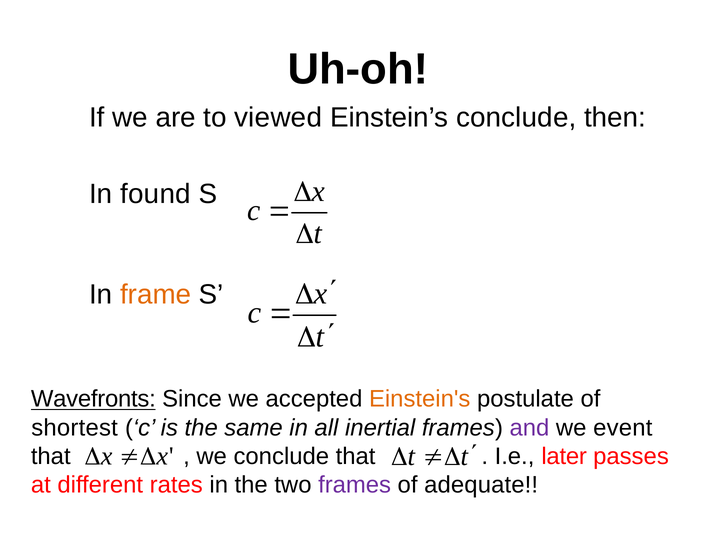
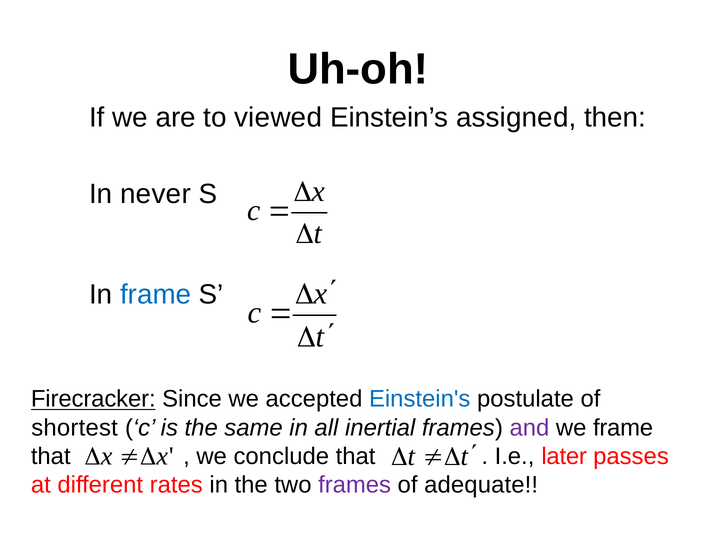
Einstein’s conclude: conclude -> assigned
found: found -> never
frame at (156, 294) colour: orange -> blue
Wavefronts: Wavefronts -> Firecracker
Einstein's colour: orange -> blue
we event: event -> frame
